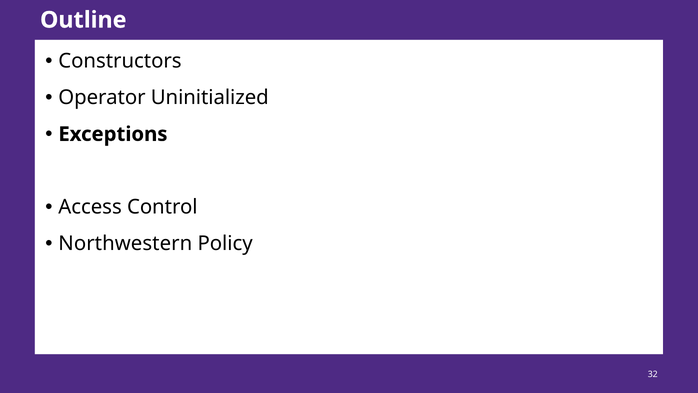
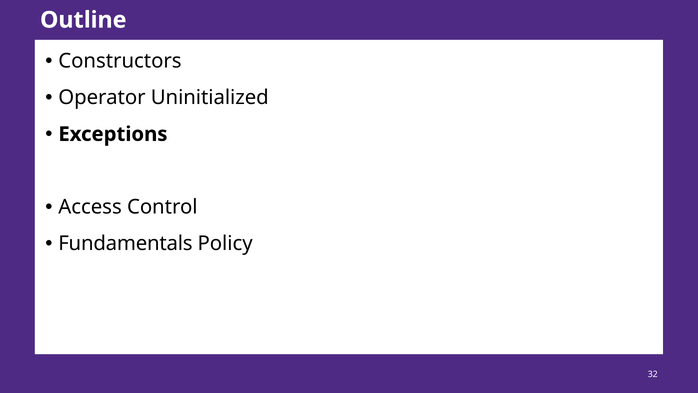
Northwestern: Northwestern -> Fundamentals
